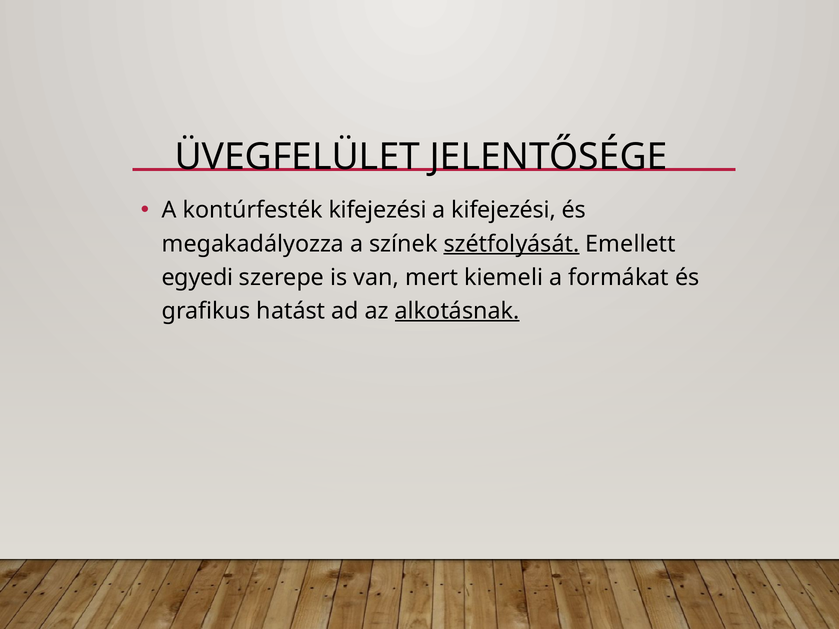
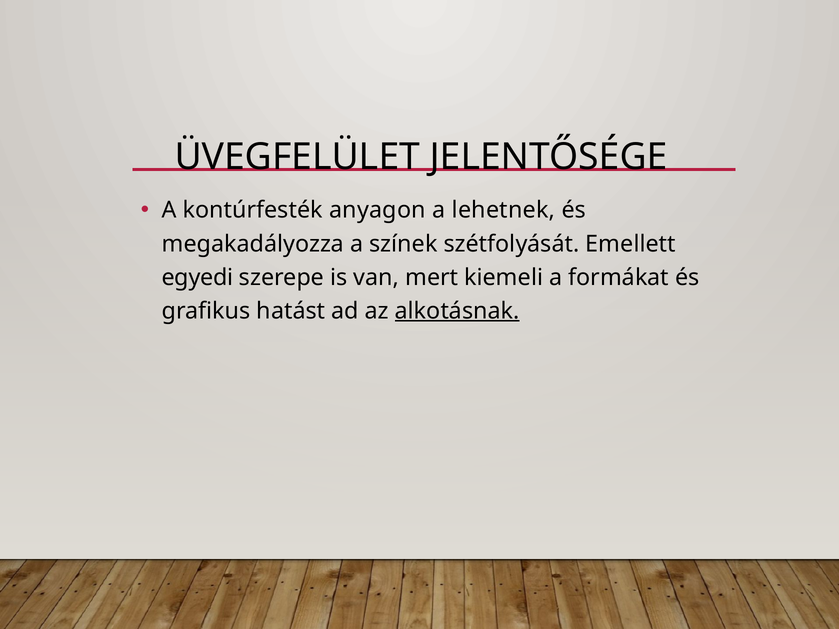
kontúrfesték kifejezési: kifejezési -> anyagon
a kifejezési: kifejezési -> lehetnek
szétfolyását underline: present -> none
